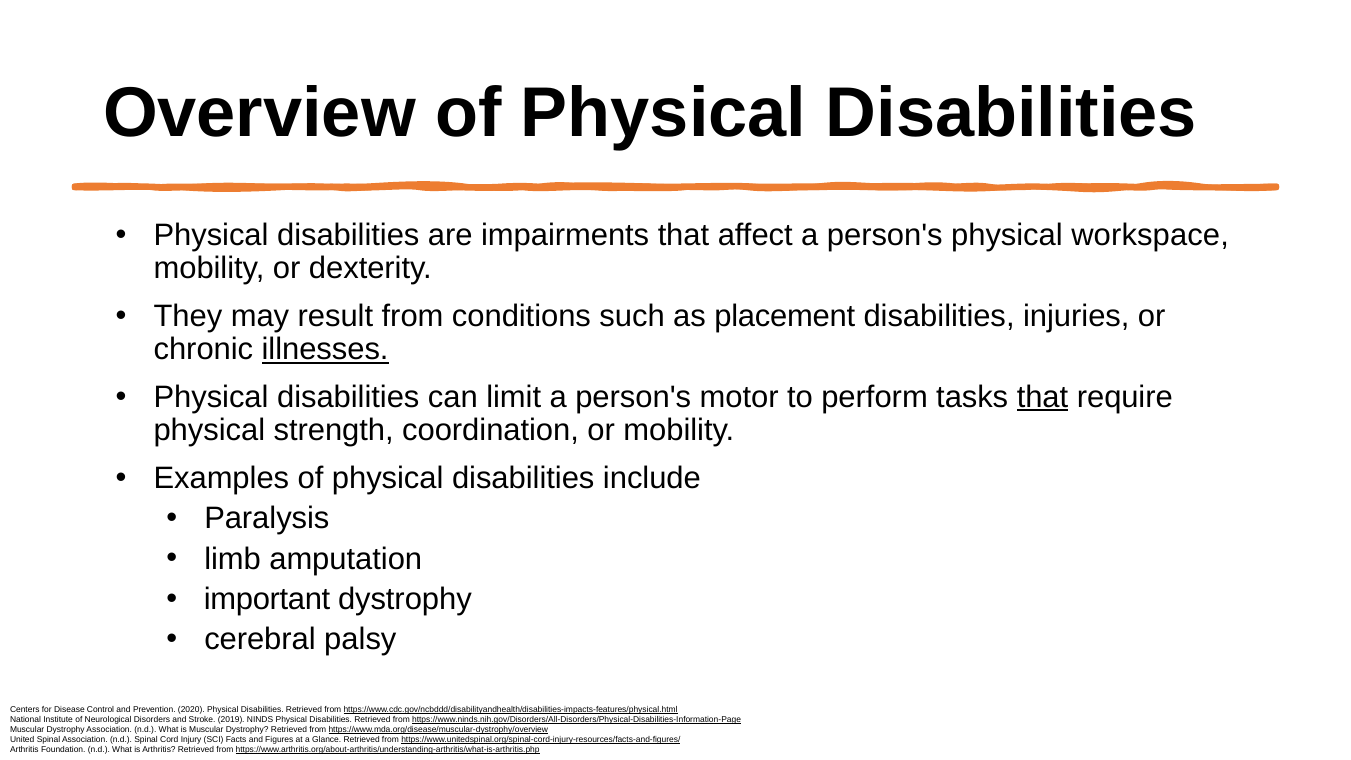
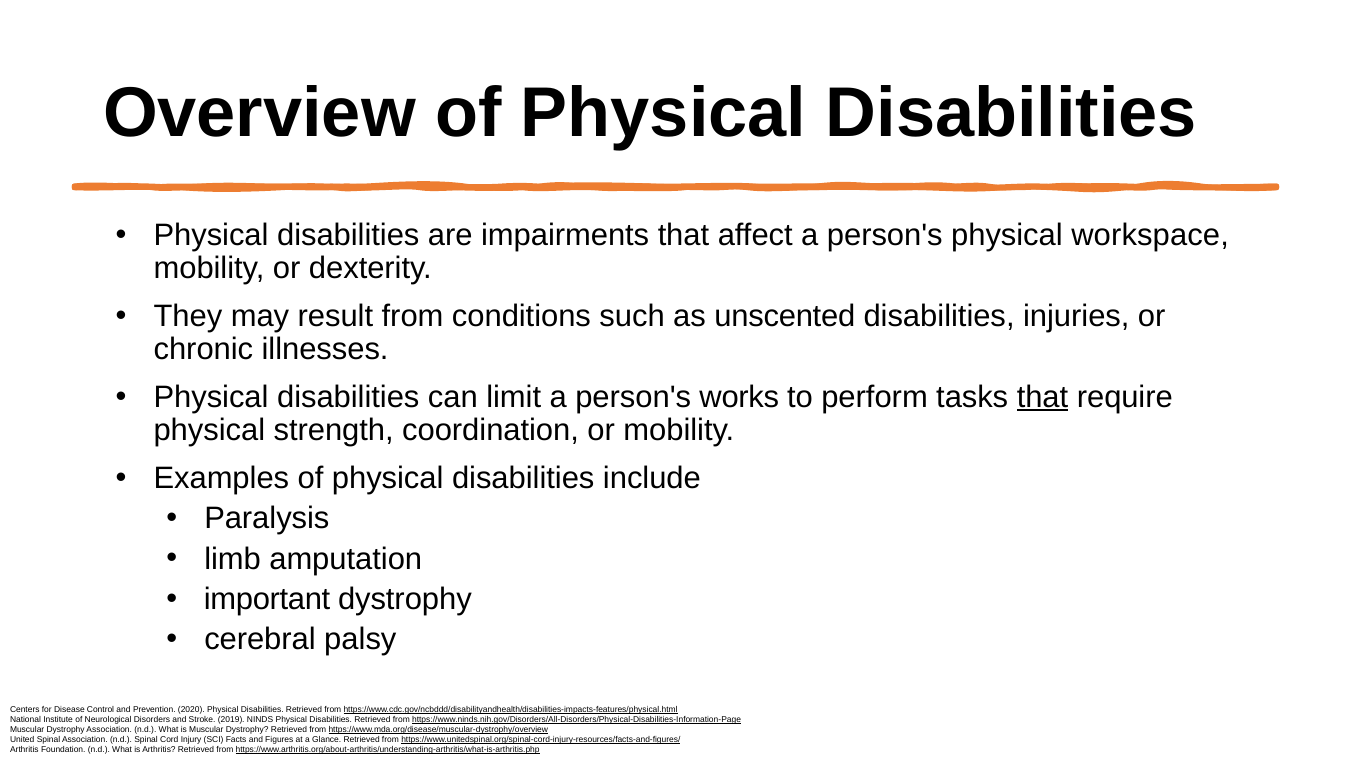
placement: placement -> unscented
illnesses underline: present -> none
motor: motor -> works
